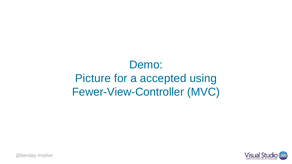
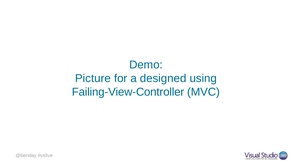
accepted: accepted -> designed
Fewer-View-Controller: Fewer-View-Controller -> Failing-View-Controller
